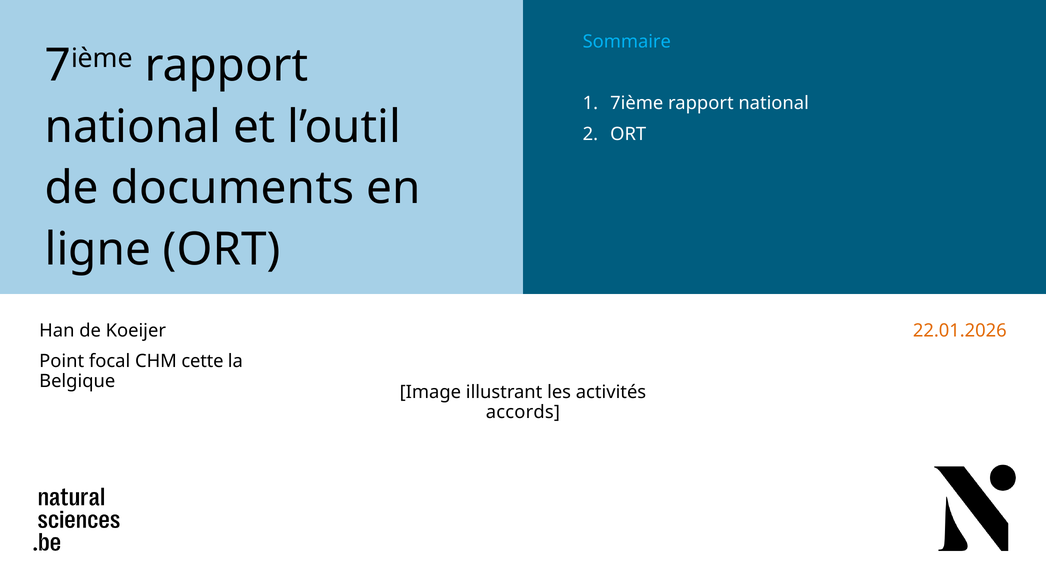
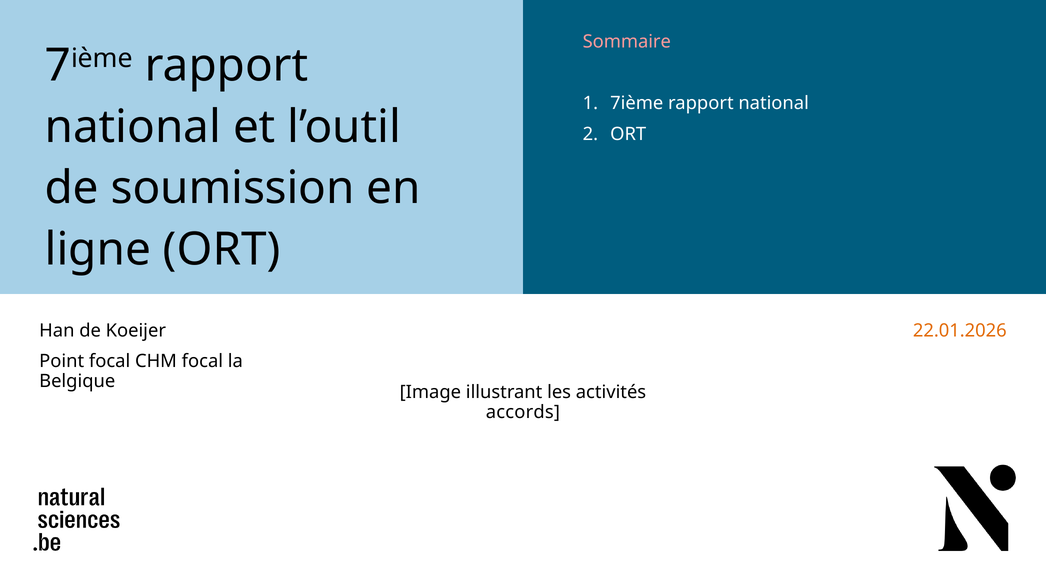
Sommaire colour: light blue -> pink
documents: documents -> soumission
CHM cette: cette -> focal
